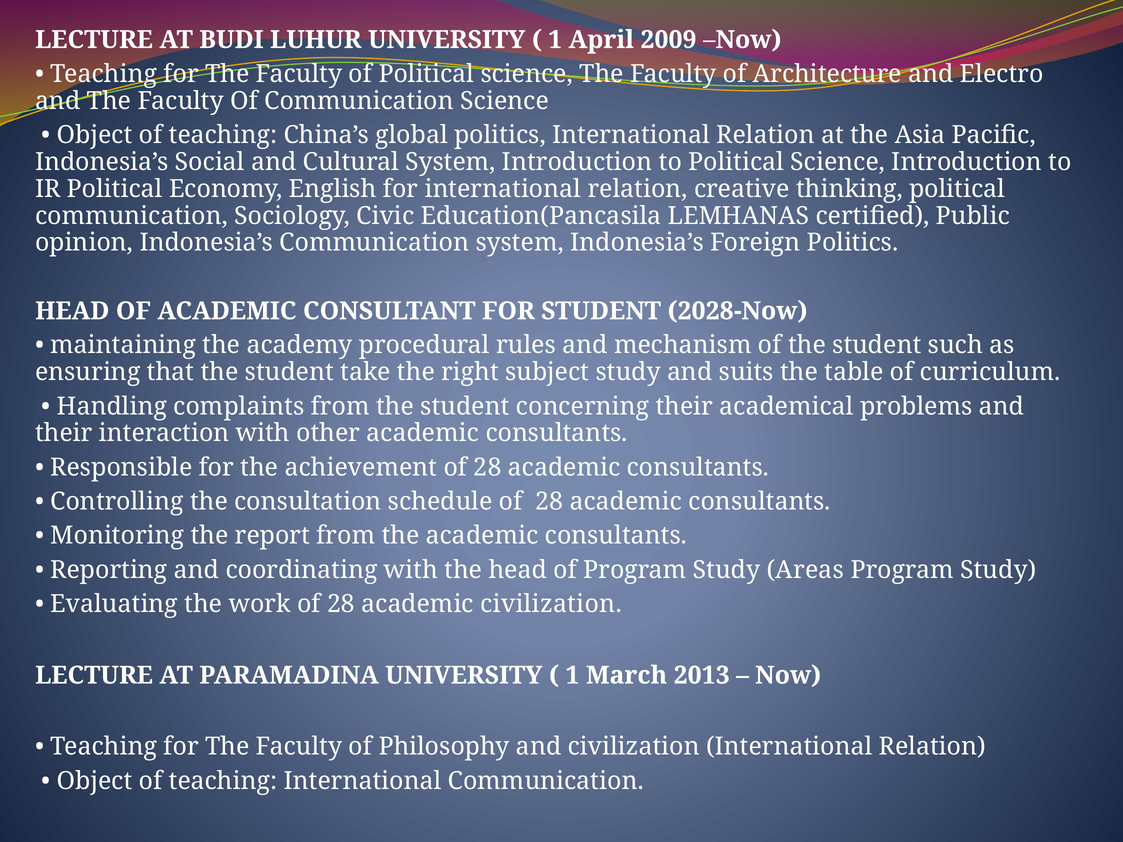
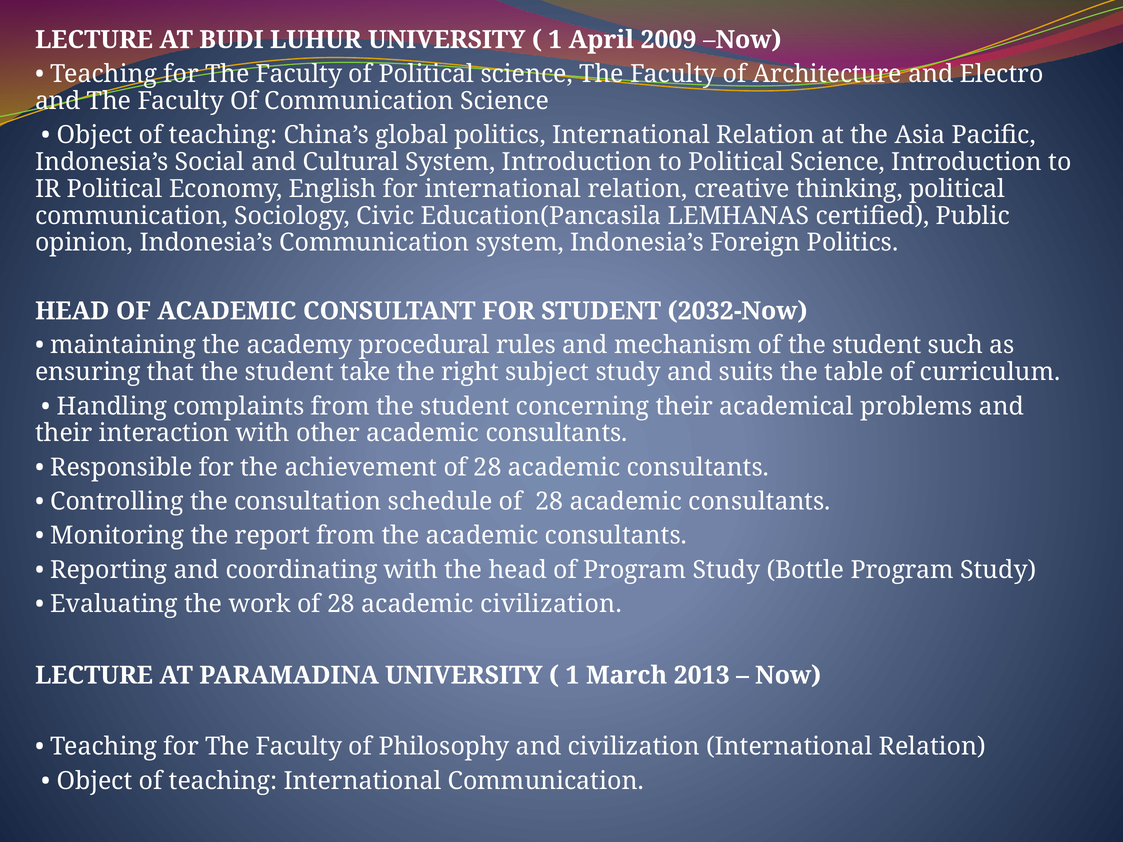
2028-Now: 2028-Now -> 2032-Now
Areas: Areas -> Bottle
